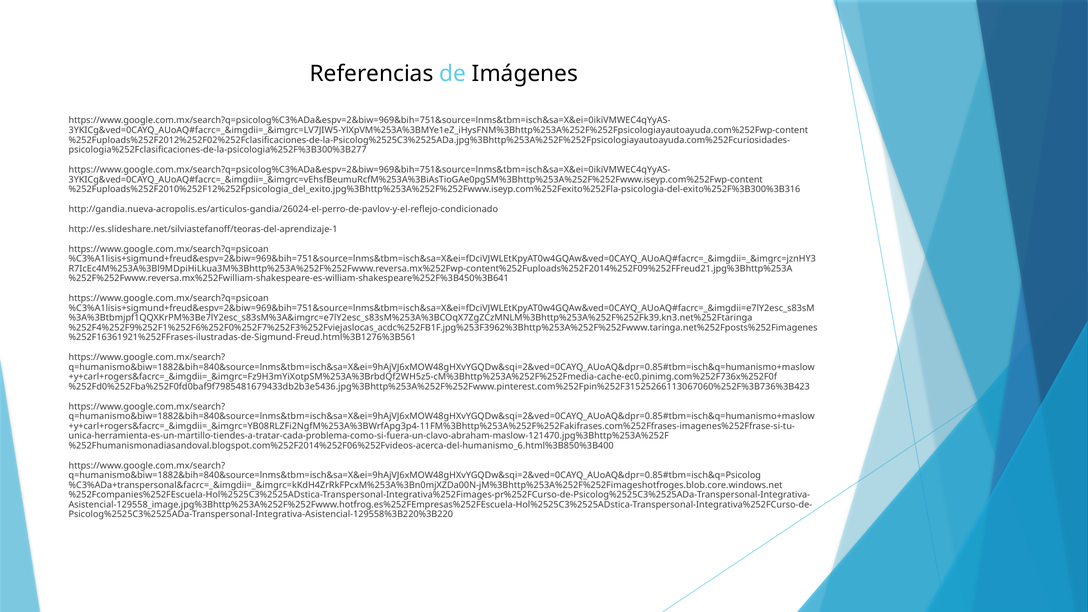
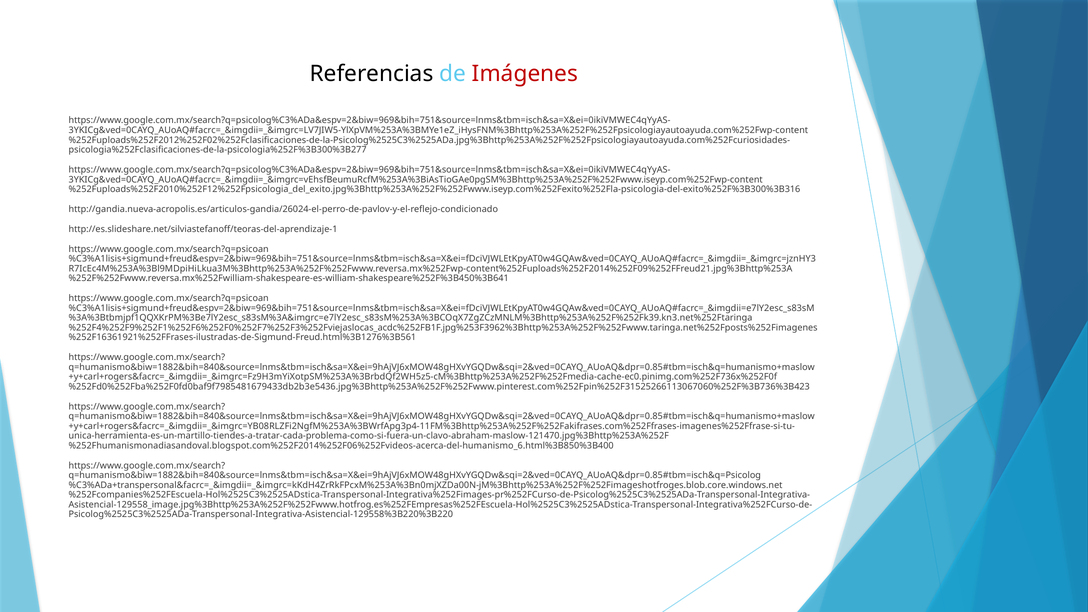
Imágenes colour: black -> red
